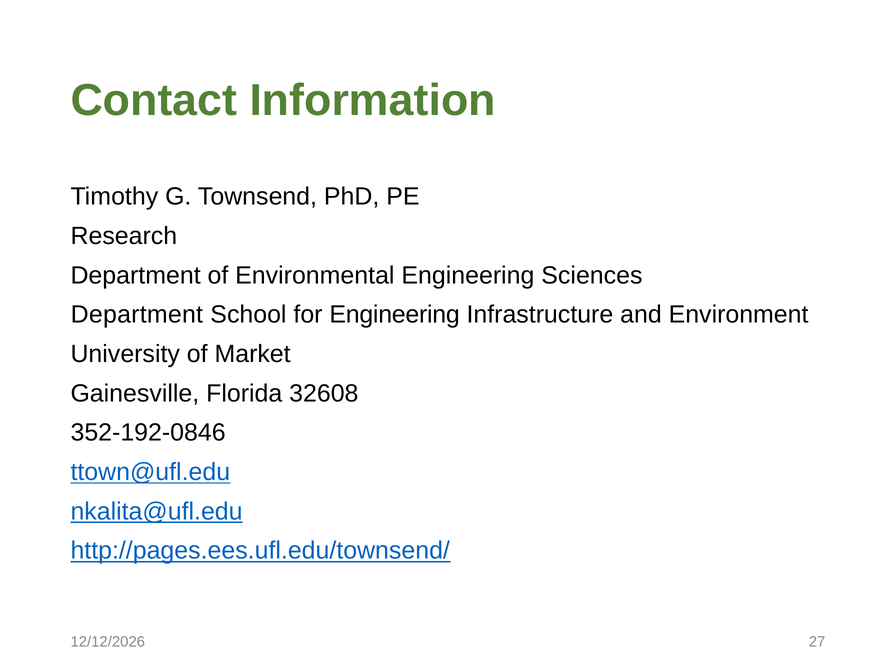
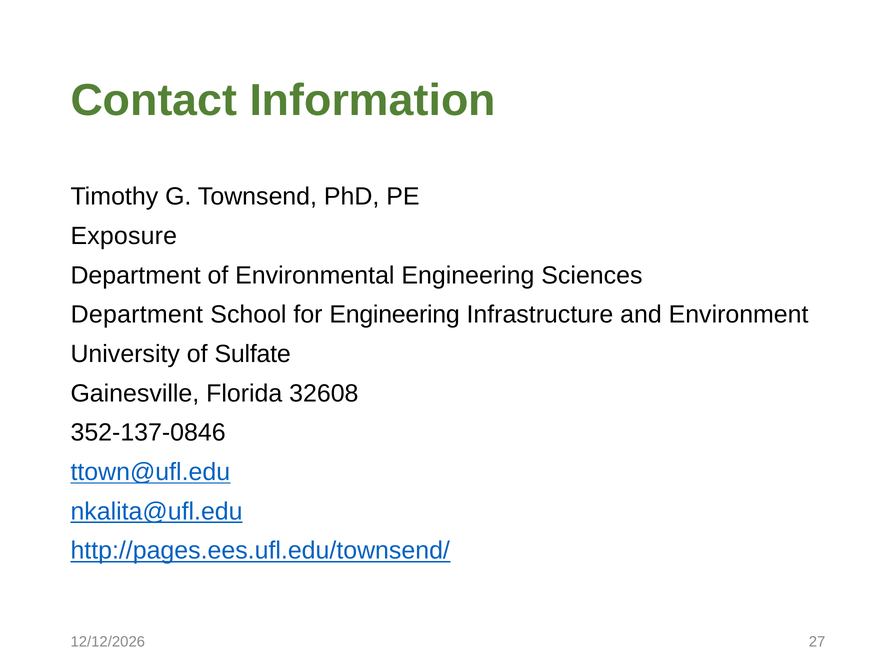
Research: Research -> Exposure
Market: Market -> Sulfate
352-192-0846: 352-192-0846 -> 352-137-0846
